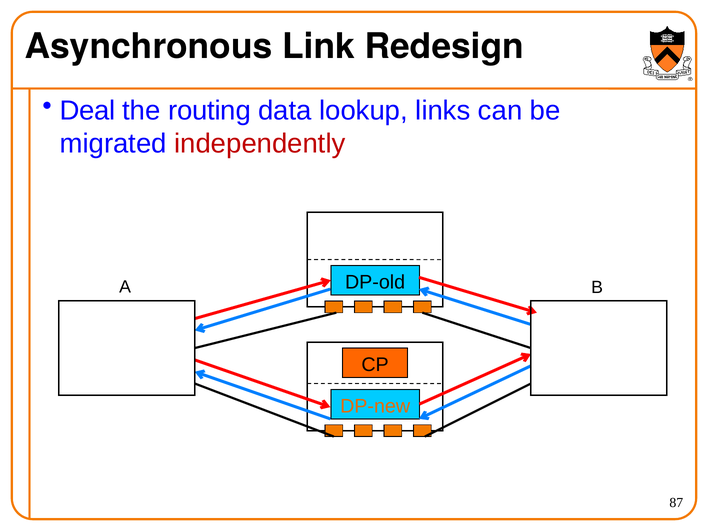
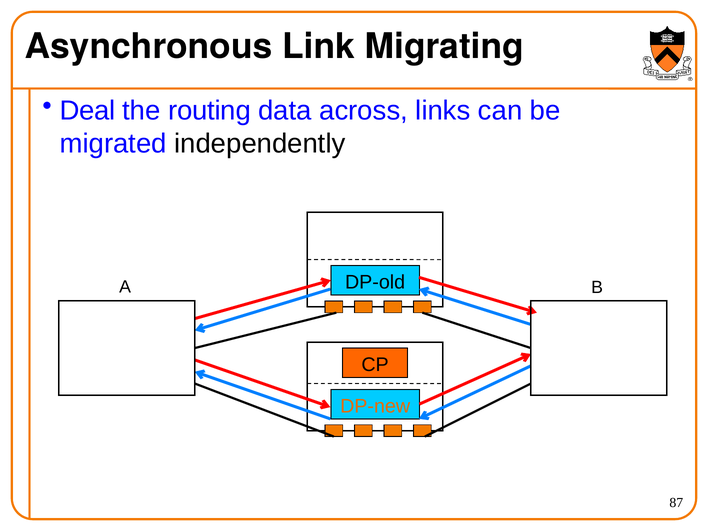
Redesign: Redesign -> Migrating
lookup: lookup -> across
independently colour: red -> black
